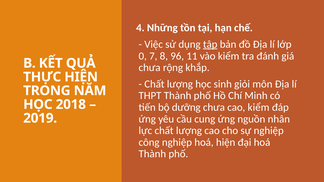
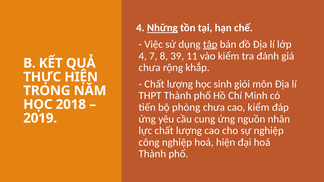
Những underline: none -> present
0 at (143, 56): 0 -> 4
96: 96 -> 39
dưỡng: dưỡng -> phòng
